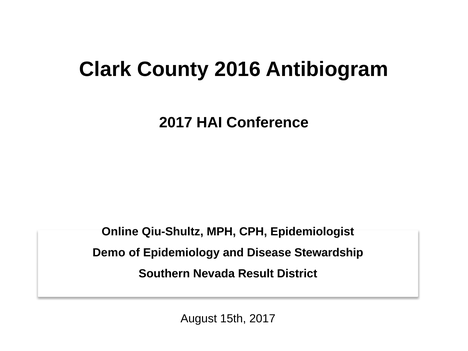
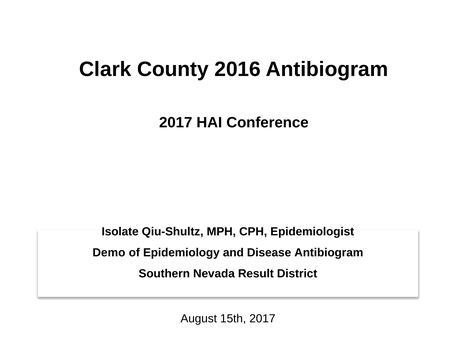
Online: Online -> Isolate
Disease Stewardship: Stewardship -> Antibiogram
